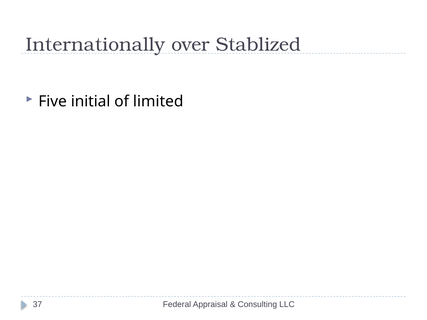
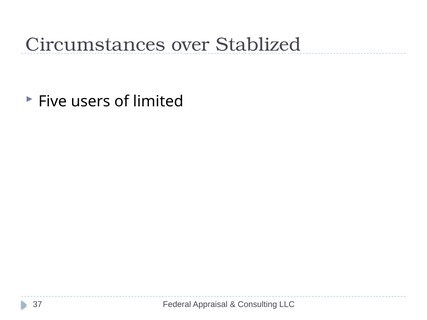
Internationally: Internationally -> Circumstances
initial: initial -> users
